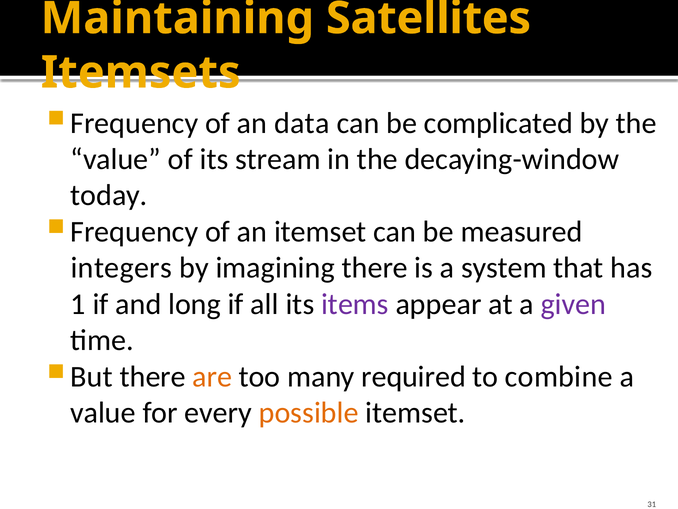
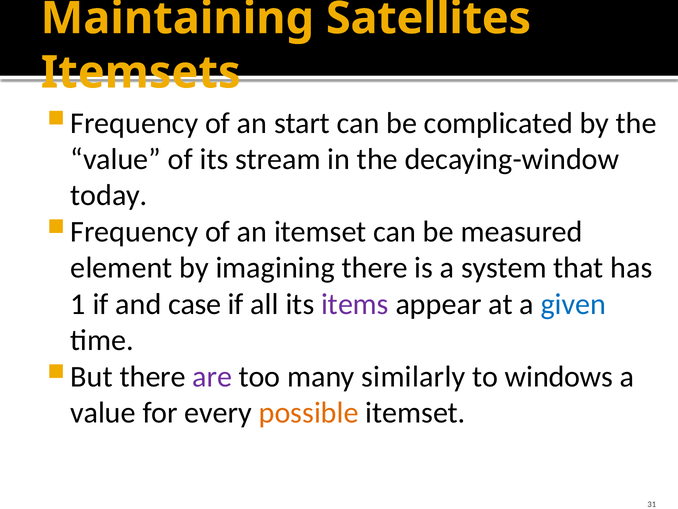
data: data -> start
integers: integers -> element
long: long -> case
given colour: purple -> blue
are colour: orange -> purple
required: required -> similarly
combine: combine -> windows
